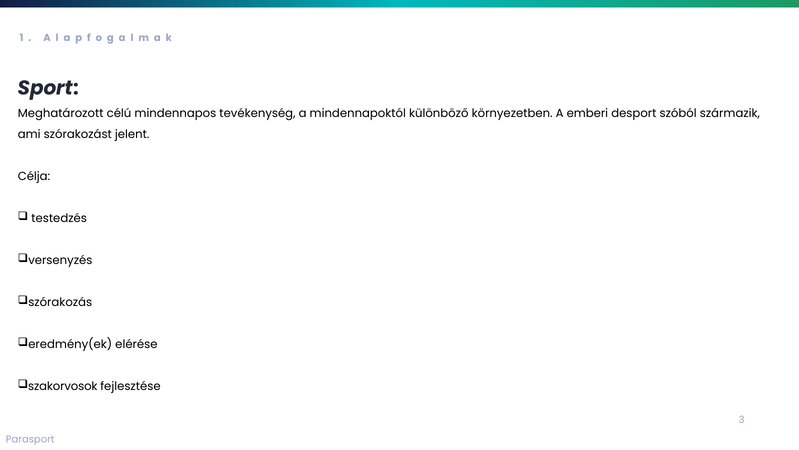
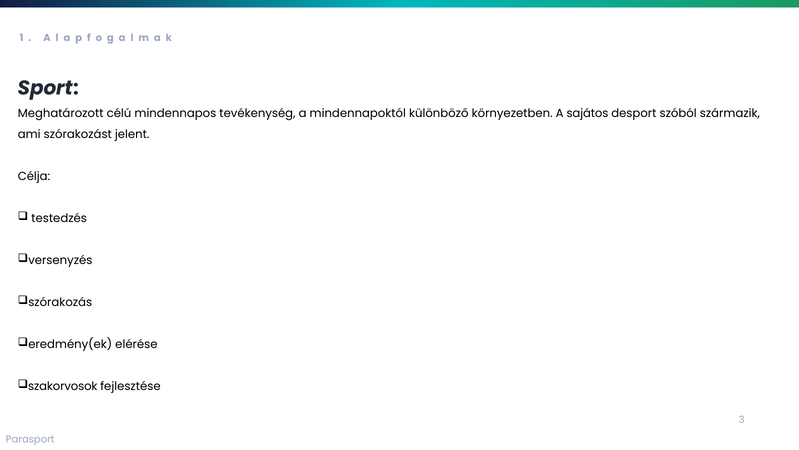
emberi: emberi -> sajátos
